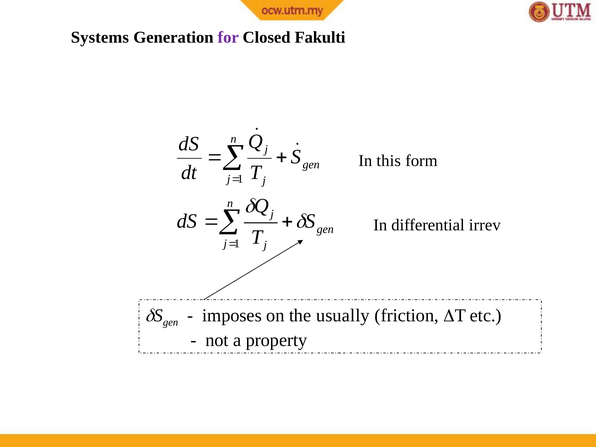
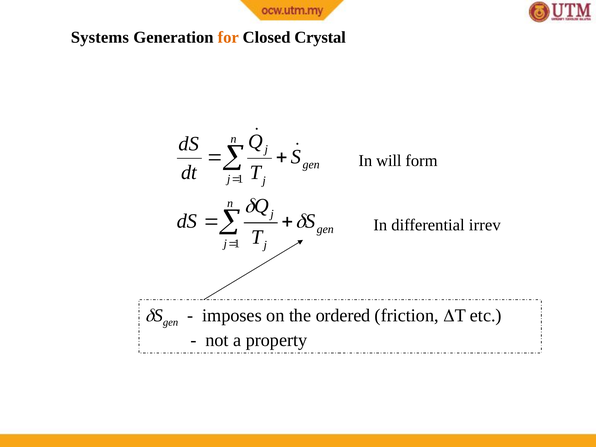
for colour: purple -> orange
Fakulti: Fakulti -> Crystal
this: this -> will
usually: usually -> ordered
